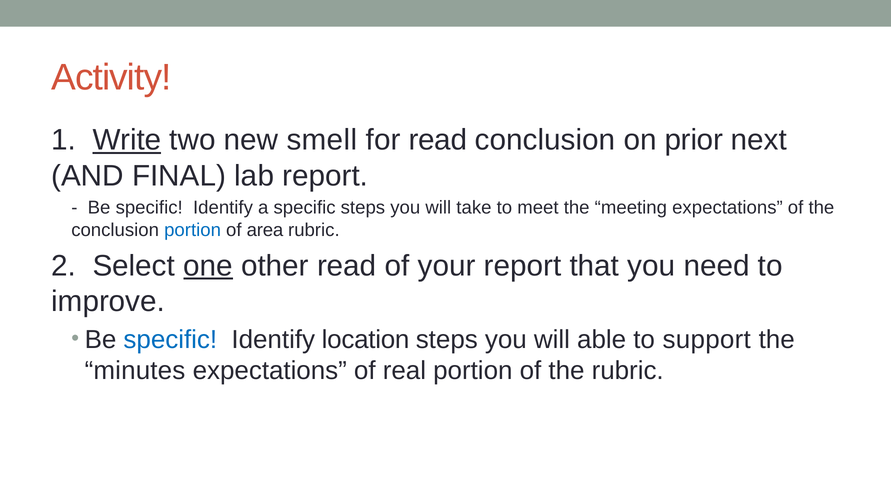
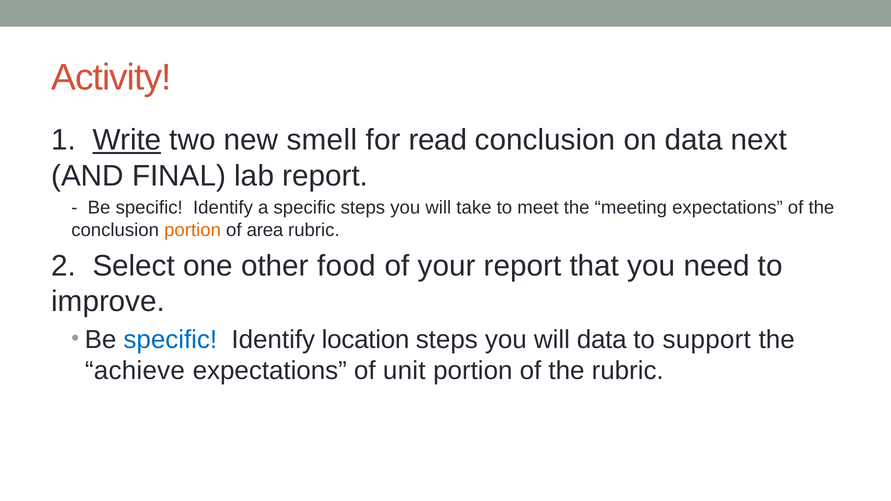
on prior: prior -> data
portion at (193, 230) colour: blue -> orange
one underline: present -> none
other read: read -> food
will able: able -> data
minutes: minutes -> achieve
real: real -> unit
